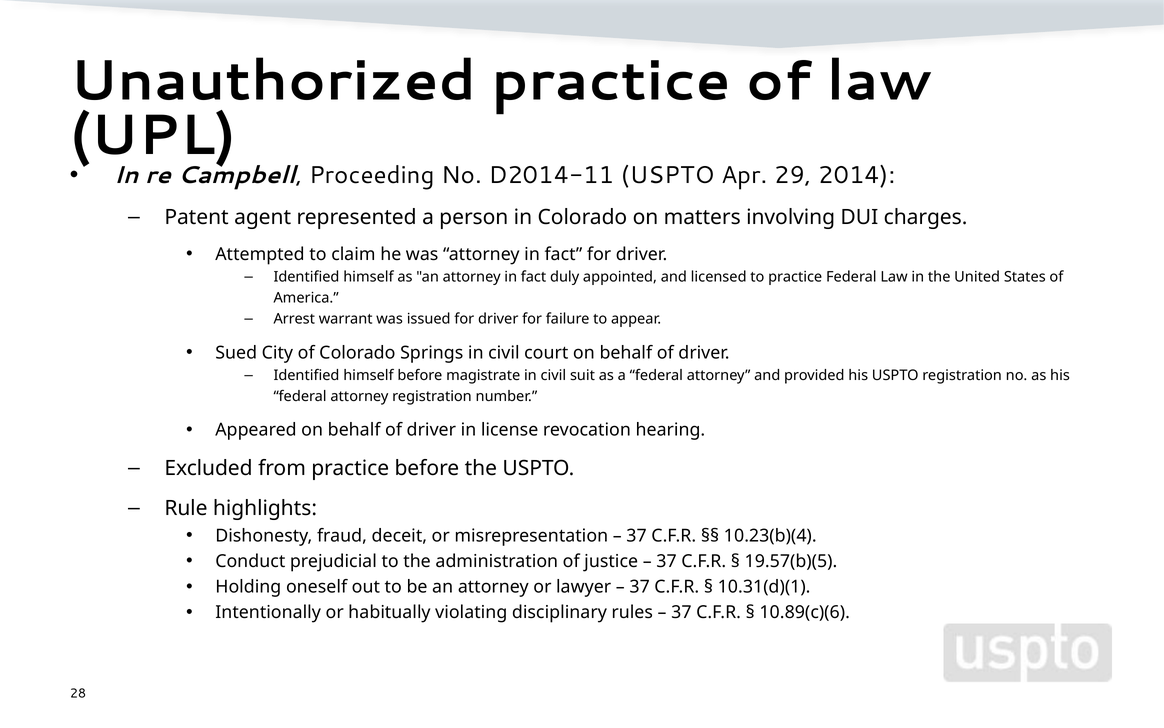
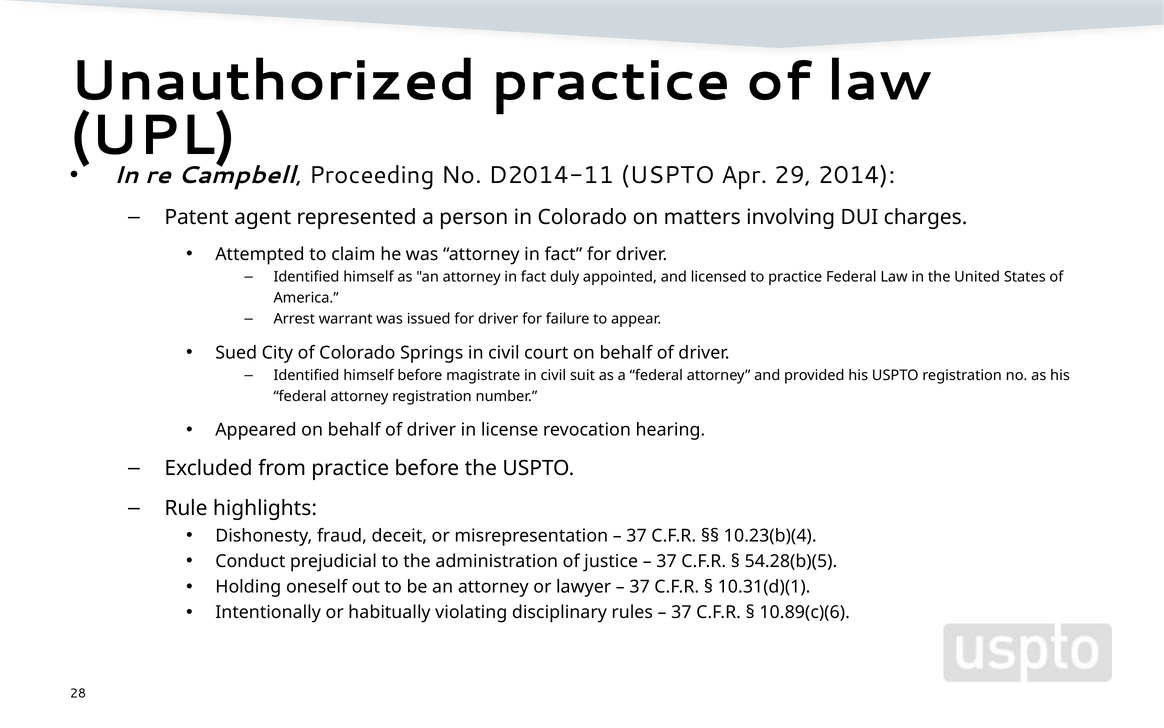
19.57(b)(5: 19.57(b)(5 -> 54.28(b)(5
